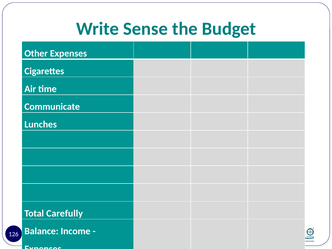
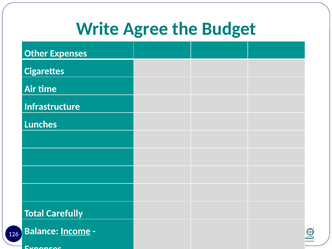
Sense: Sense -> Agree
Communicate: Communicate -> Infrastructure
Income underline: none -> present
